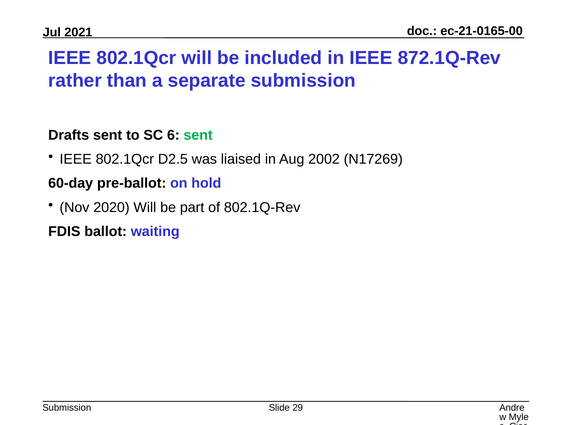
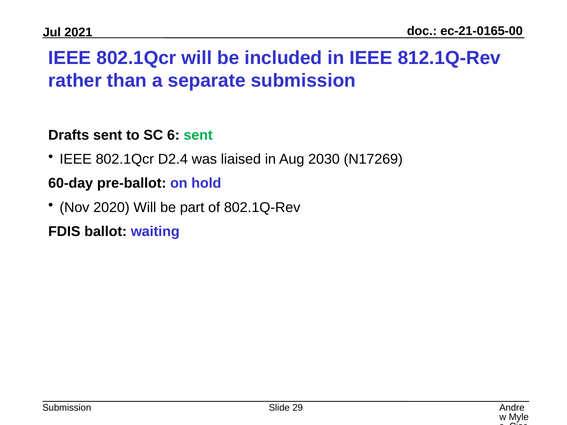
872.1Q-Rev: 872.1Q-Rev -> 812.1Q-Rev
D2.5: D2.5 -> D2.4
2002: 2002 -> 2030
